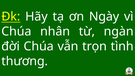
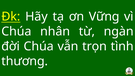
Ngày: Ngày -> Vững
